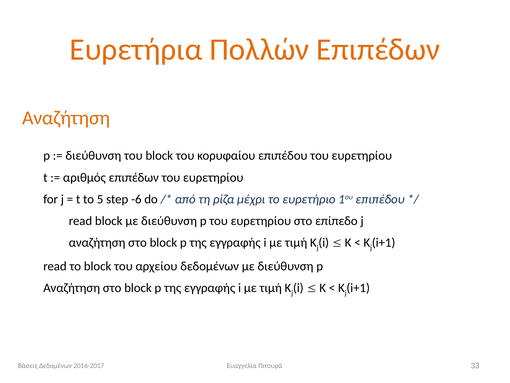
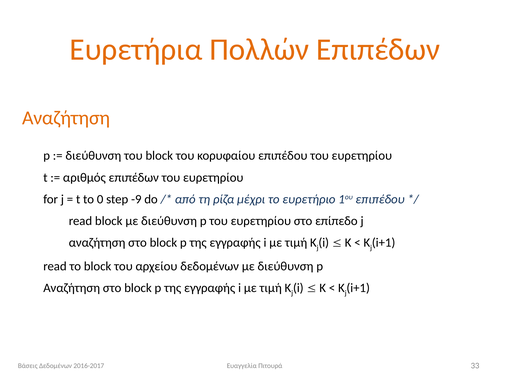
5: 5 -> 0
-6: -6 -> -9
